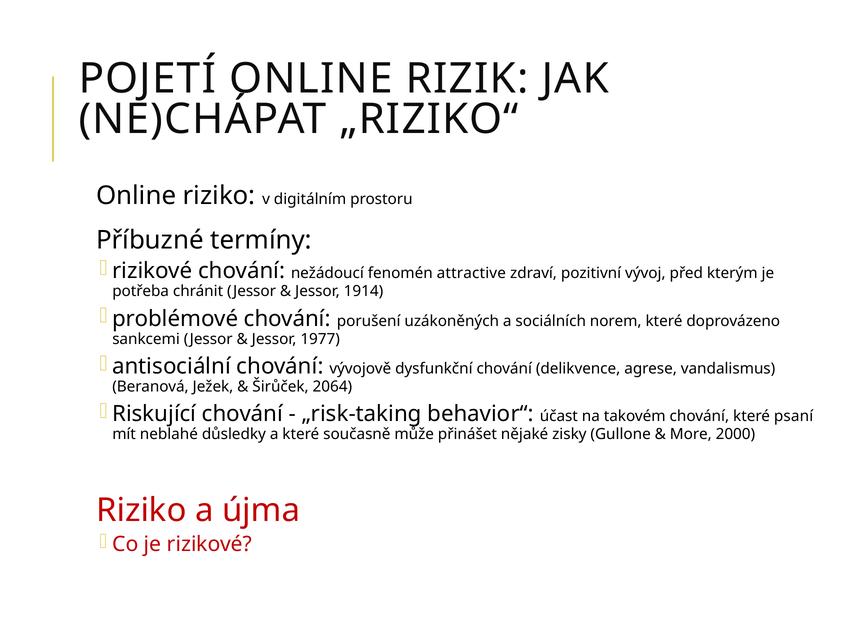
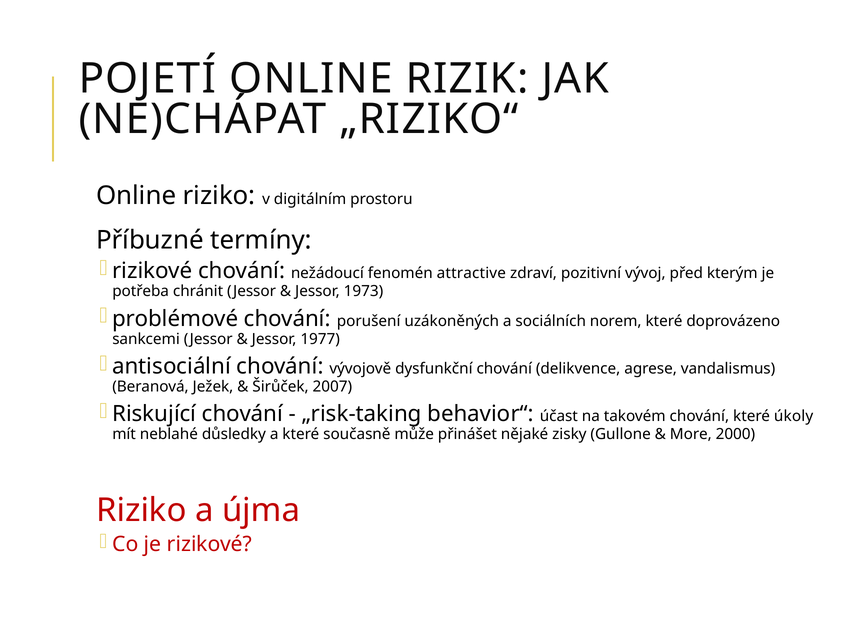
1914: 1914 -> 1973
2064: 2064 -> 2007
psaní: psaní -> úkoly
